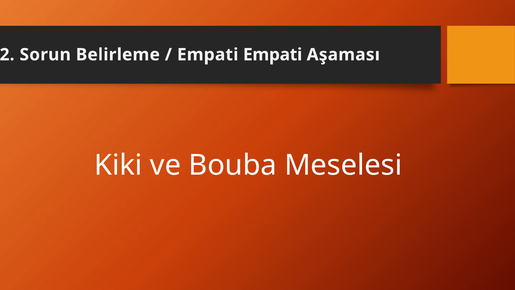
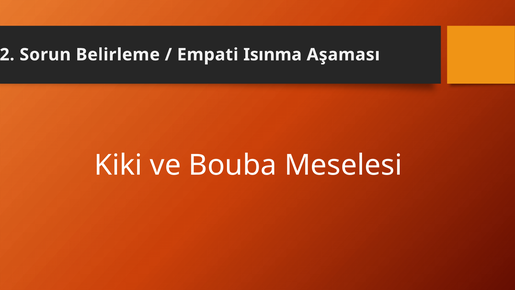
Empati Empati: Empati -> Isınma
